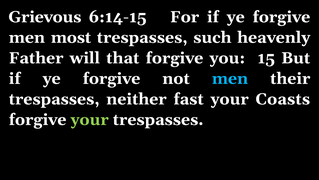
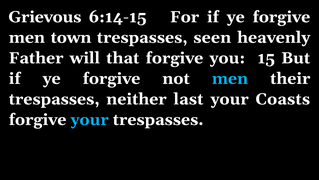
most: most -> town
such: such -> seen
fast: fast -> last
your at (90, 119) colour: light green -> light blue
